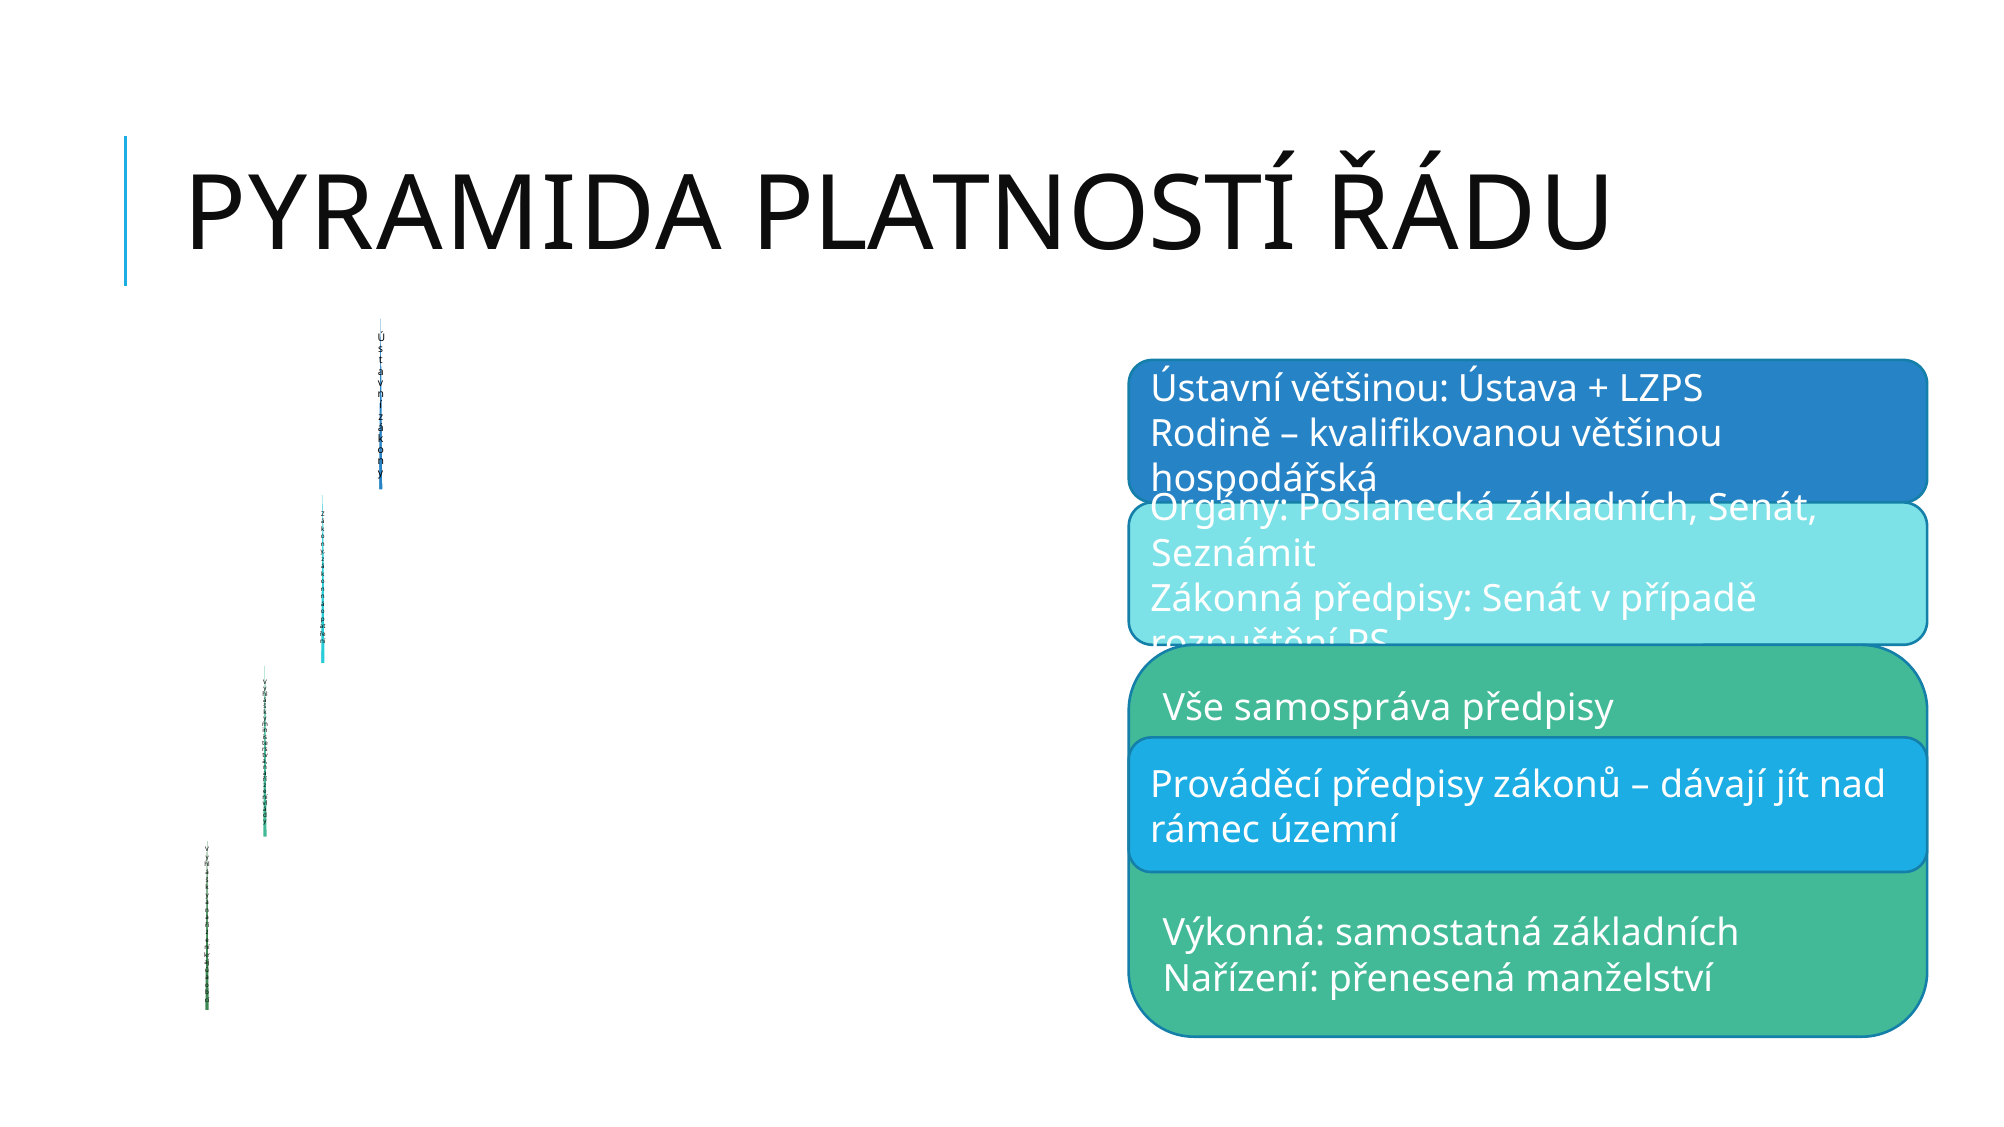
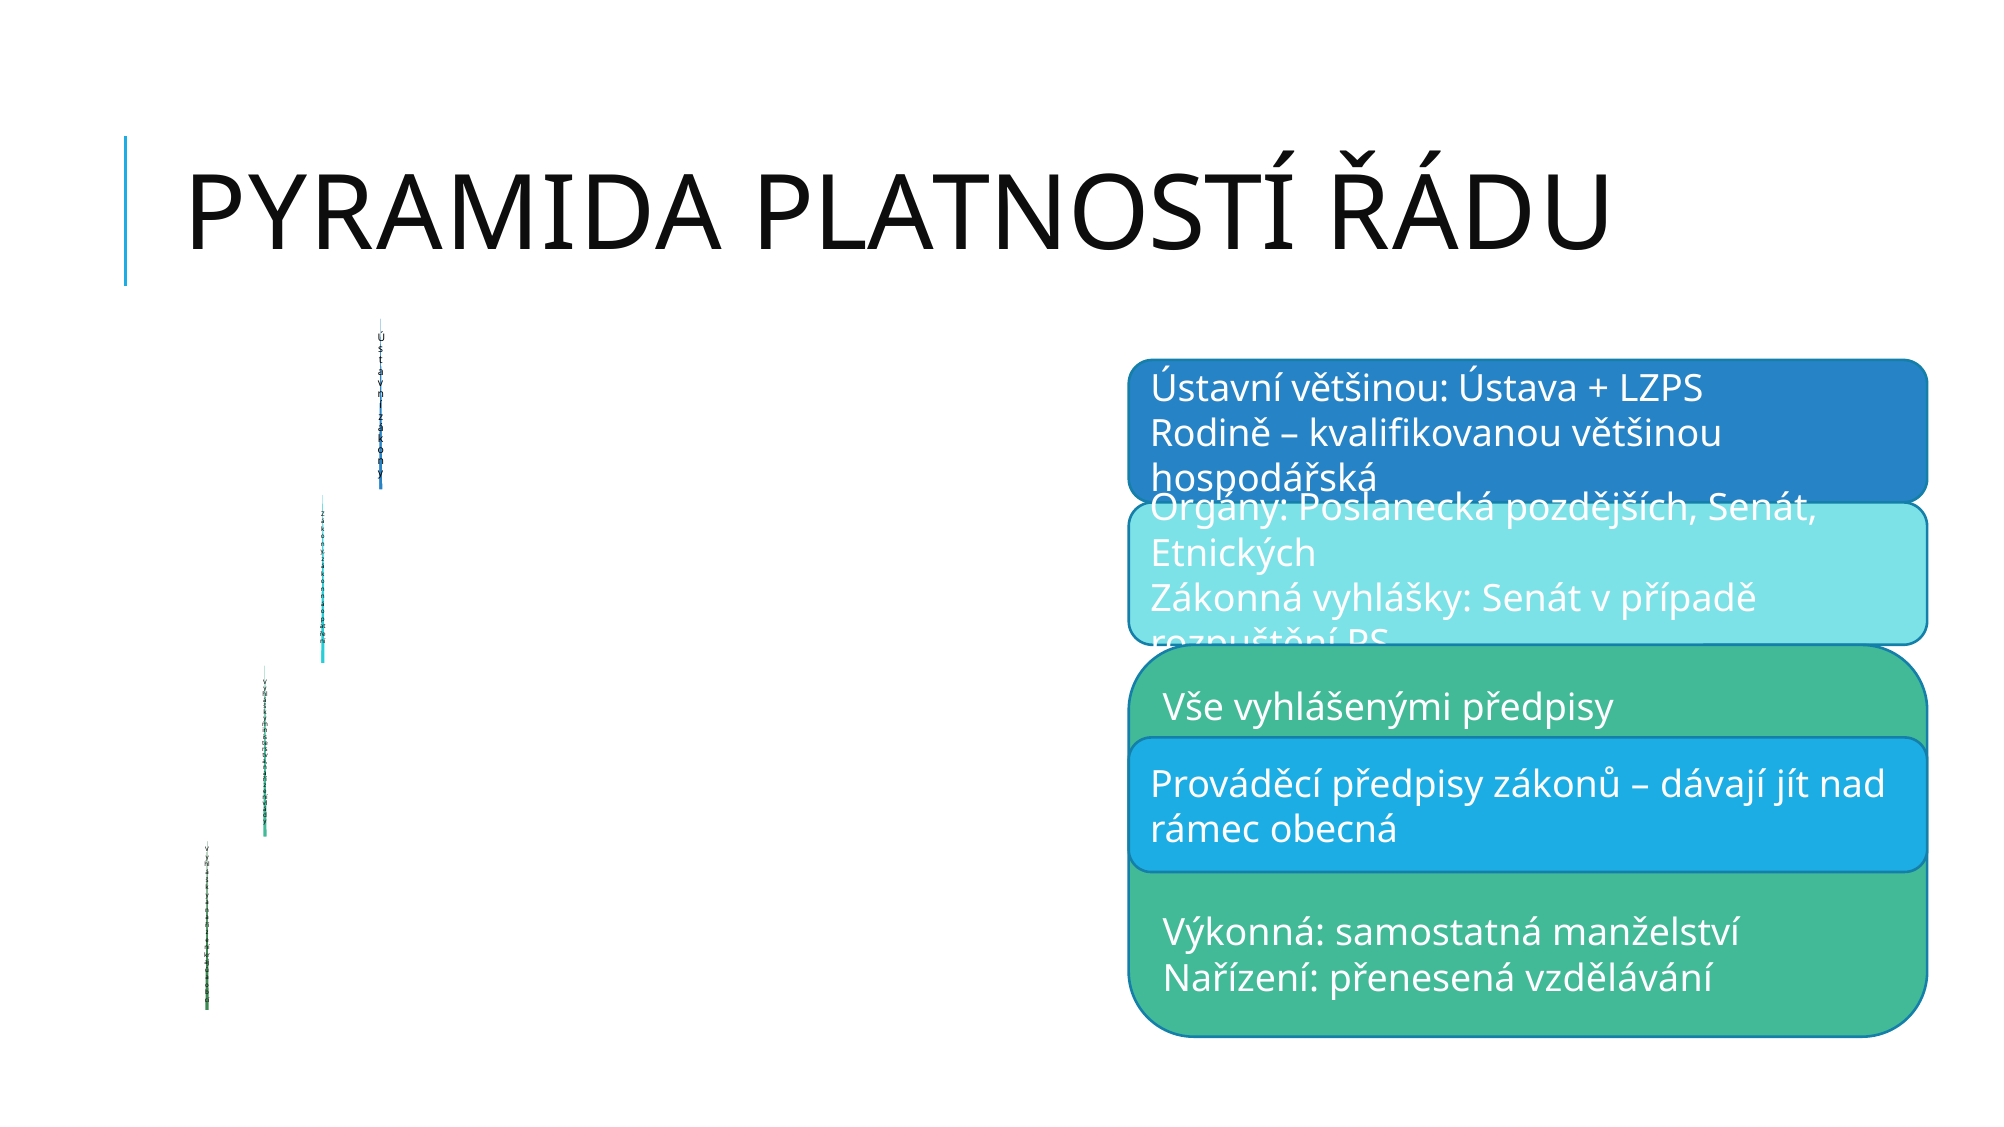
Poslanecká základních: základních -> pozdějších
Seznámit: Seznámit -> Etnických
Zákonná předpisy: předpisy -> vyhlášky
samospráva: samospráva -> vyhlášenými
územní: územní -> obecná
samostatná základních: základních -> manželství
manželství: manželství -> vzdělávání
